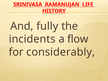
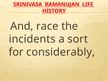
fully: fully -> race
flow: flow -> sort
